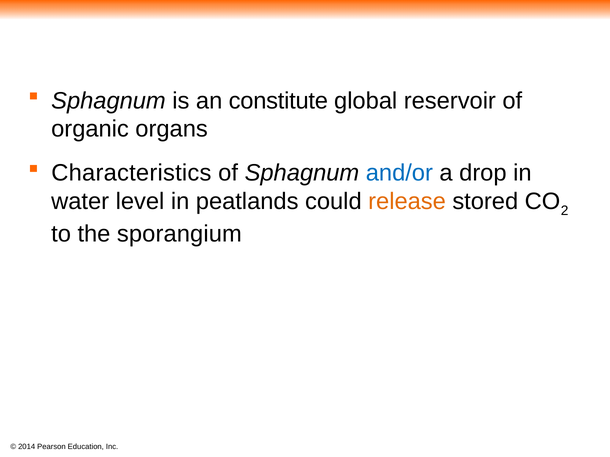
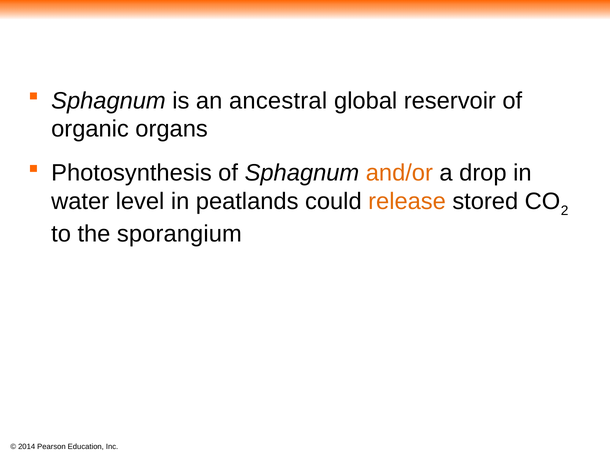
constitute: constitute -> ancestral
Characteristics: Characteristics -> Photosynthesis
and/or colour: blue -> orange
